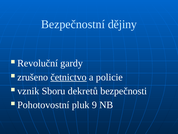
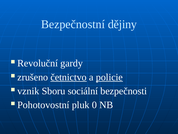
policie underline: none -> present
dekretů: dekretů -> sociální
9: 9 -> 0
